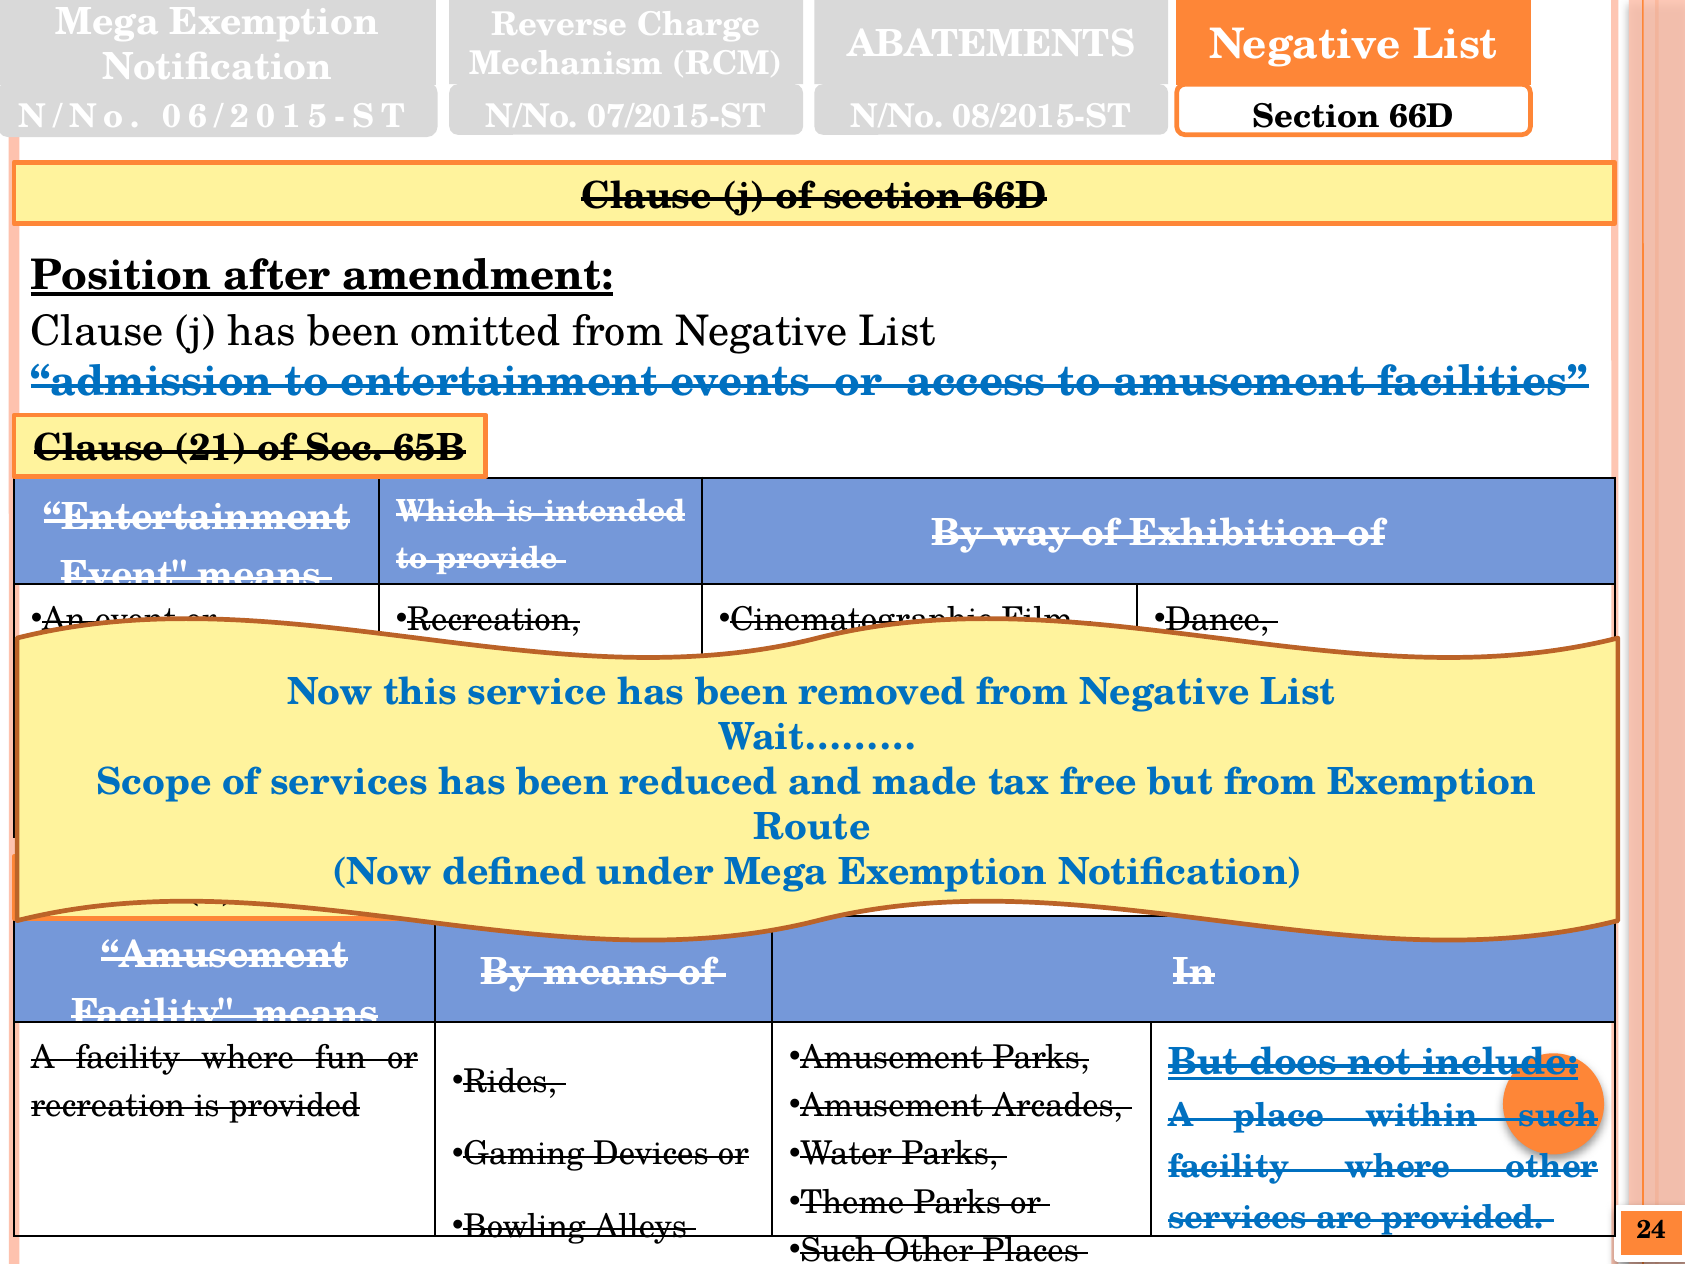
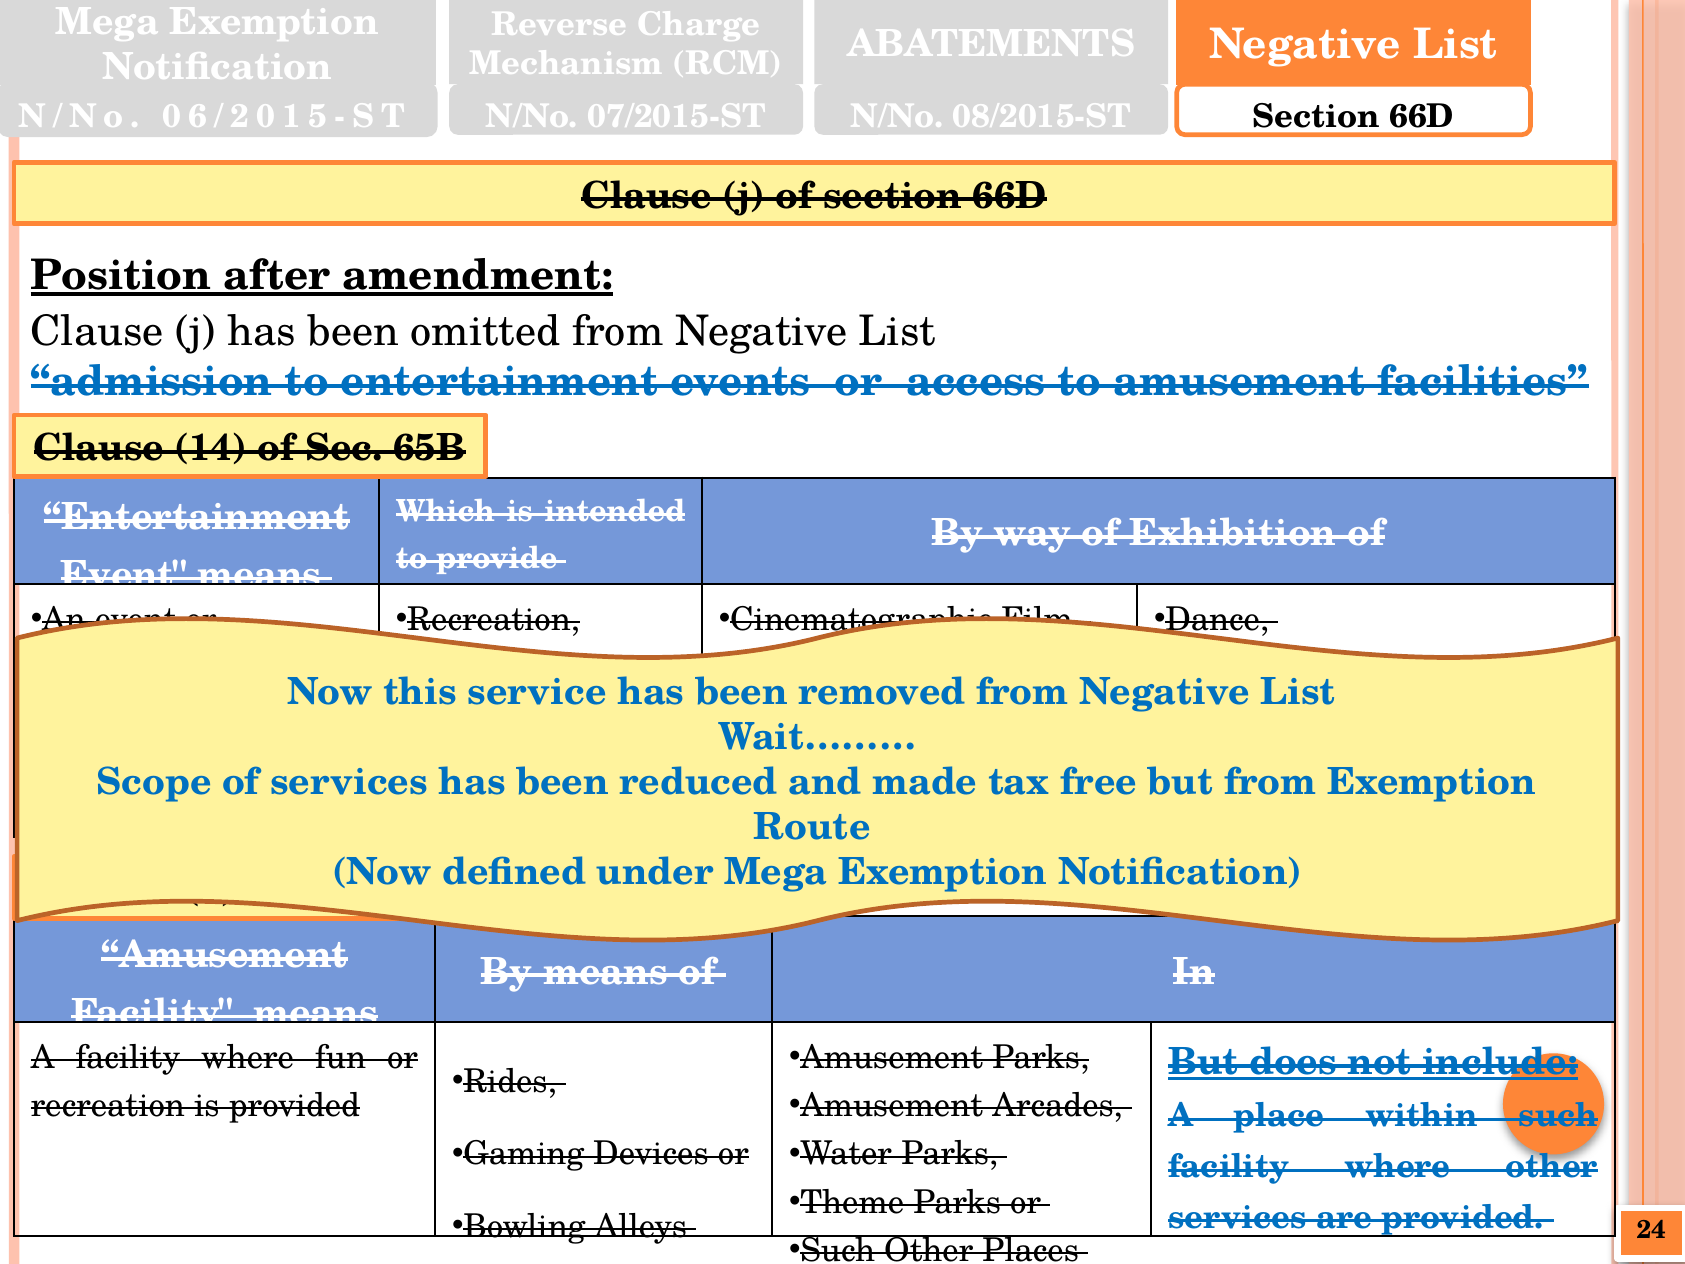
21: 21 -> 14
